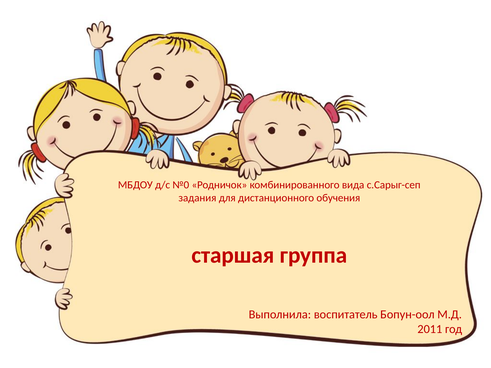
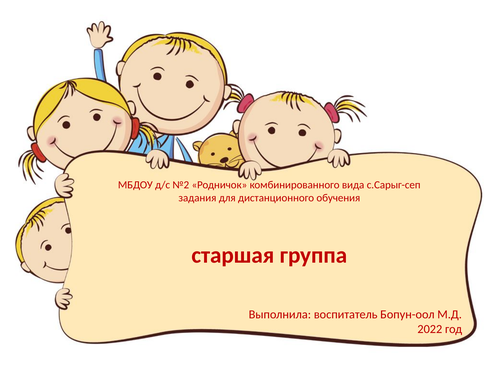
№0: №0 -> №2
2011: 2011 -> 2022
